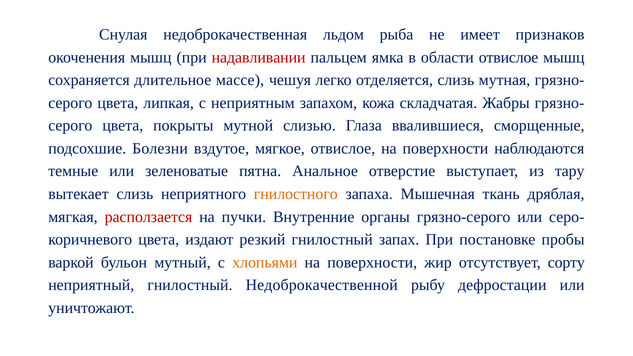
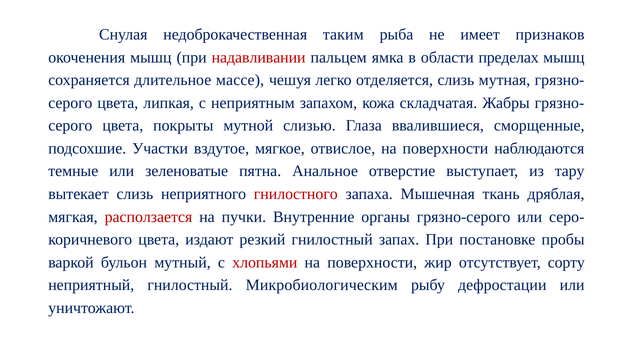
льдом: льдом -> таким
области отвислое: отвислое -> пределах
Болезни: Болезни -> Участки
гнилостного colour: orange -> red
хлопьями colour: orange -> red
Недоброкачественной: Недоброкачественной -> Микробиологическим
